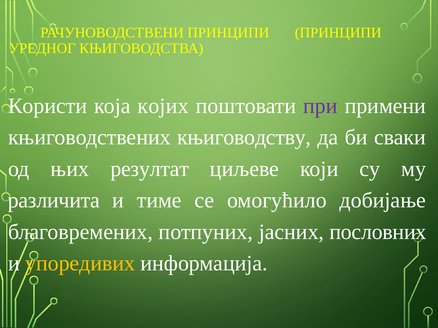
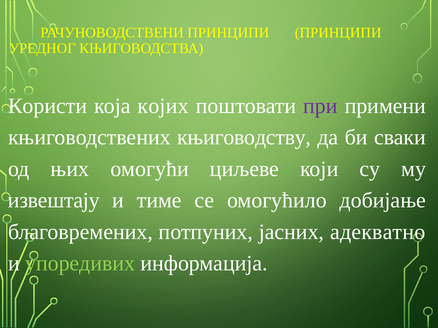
резултат: резултат -> омогући
различита: различита -> извештају
пословних: пословних -> адекватно
упоредивих colour: yellow -> light green
